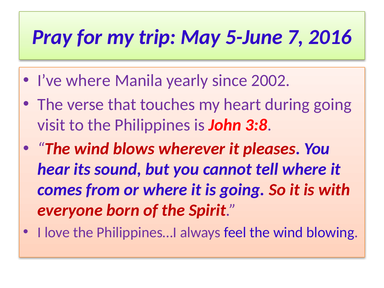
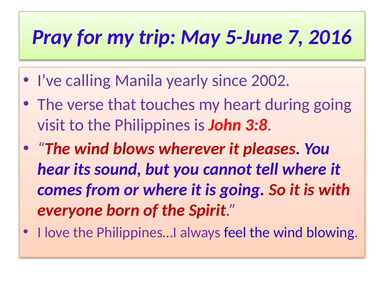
I’ve where: where -> calling
